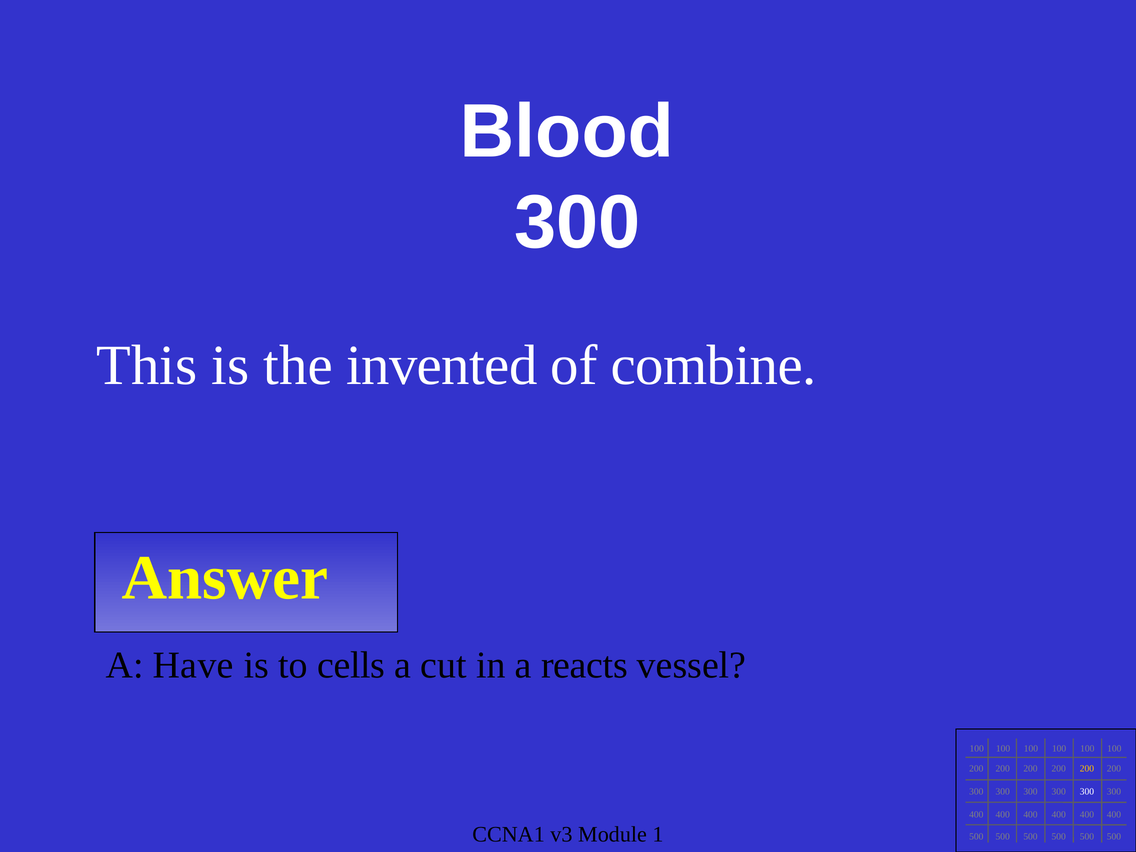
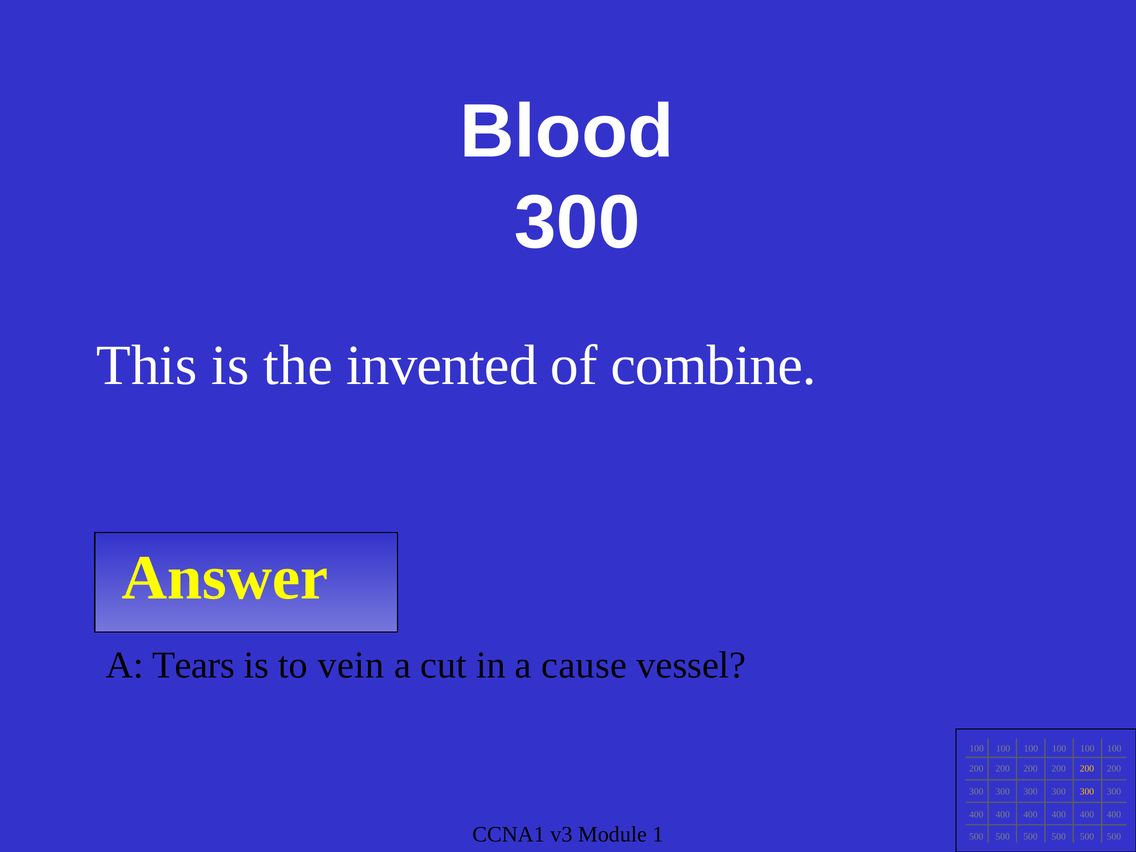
Have: Have -> Tears
cells: cells -> vein
reacts: reacts -> cause
300 at (1087, 792) colour: white -> yellow
